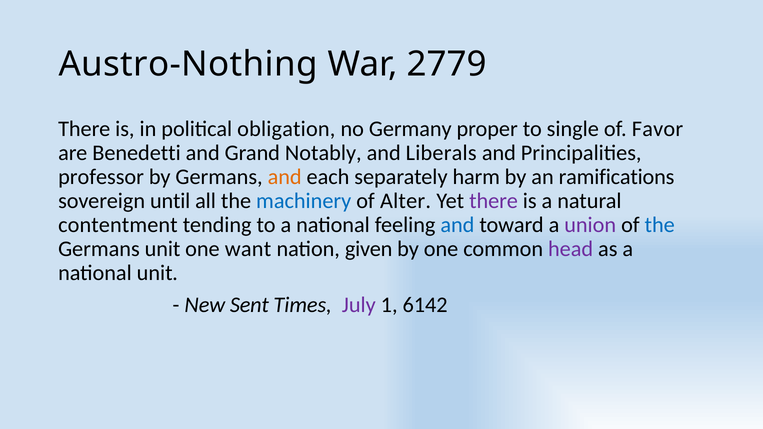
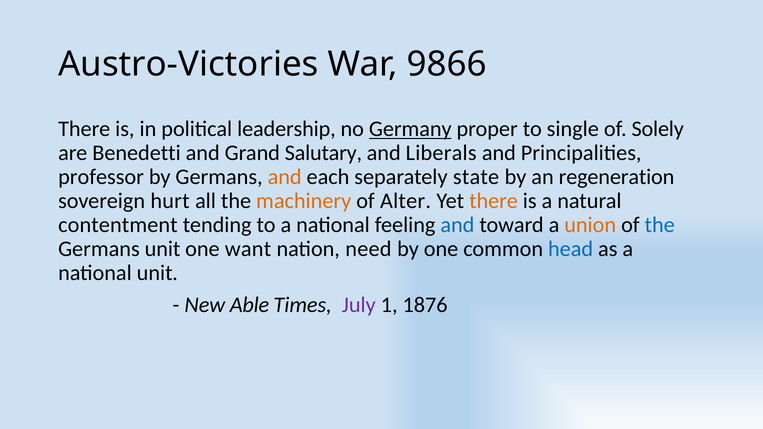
Austro-Nothing: Austro-Nothing -> Austro-Victories
2779: 2779 -> 9866
obligation: obligation -> leadership
Germany underline: none -> present
Favor: Favor -> Solely
Notably: Notably -> Salutary
harm: harm -> state
ramifications: ramifications -> regeneration
until: until -> hurt
machinery colour: blue -> orange
there at (494, 201) colour: purple -> orange
union colour: purple -> orange
given: given -> need
head colour: purple -> blue
Sent: Sent -> Able
6142: 6142 -> 1876
